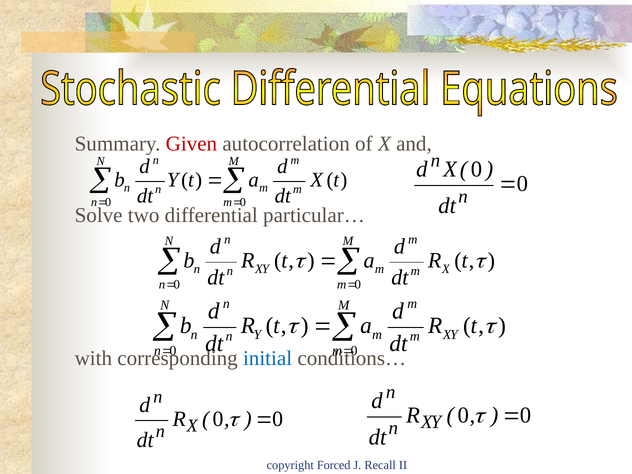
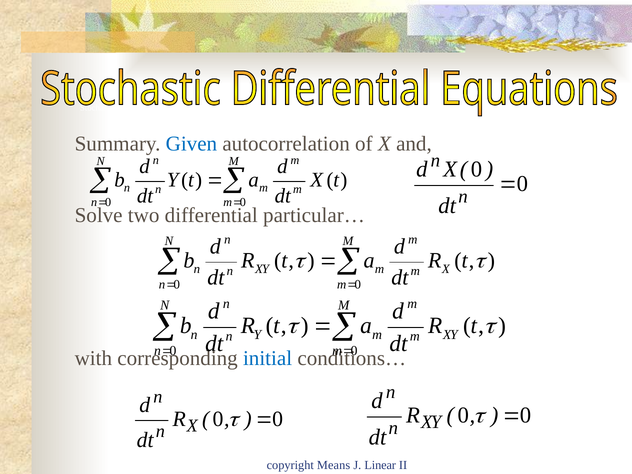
Given colour: red -> blue
Forced: Forced -> Means
Recall: Recall -> Linear
